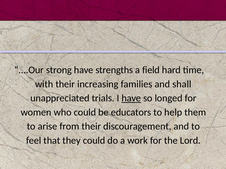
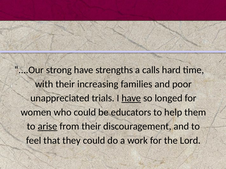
field: field -> calls
shall: shall -> poor
arise underline: none -> present
